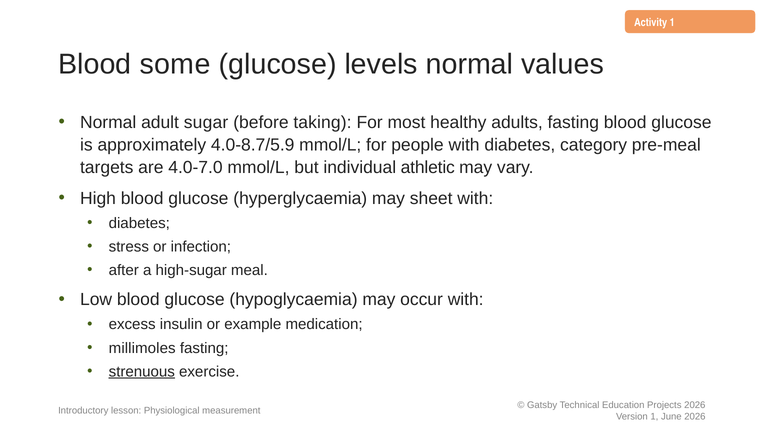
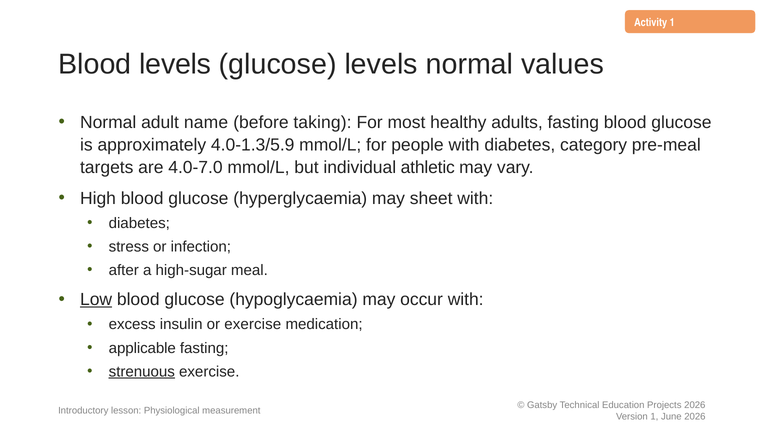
Blood some: some -> levels
sugar: sugar -> name
4.0-8.7/5.9: 4.0-8.7/5.9 -> 4.0-1.3/5.9
Low underline: none -> present
or example: example -> exercise
millimoles: millimoles -> applicable
